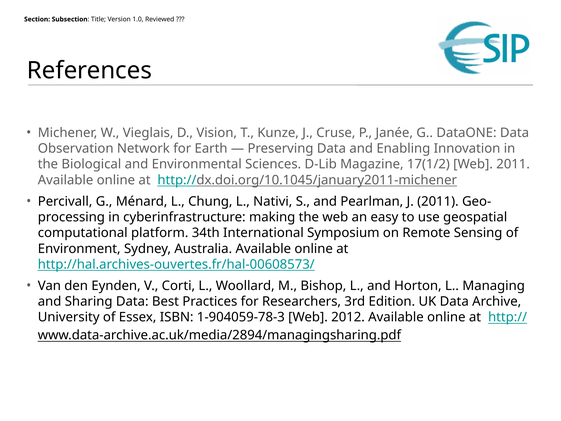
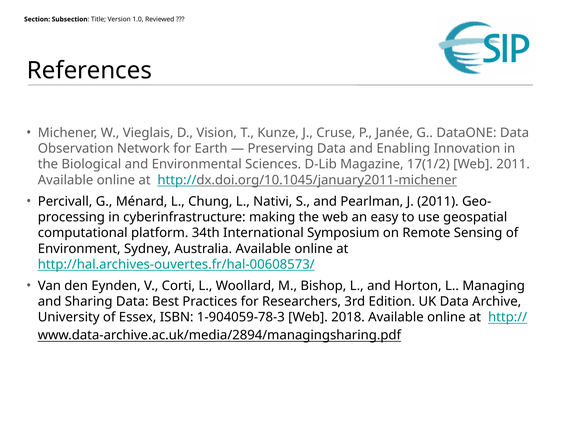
2012: 2012 -> 2018
